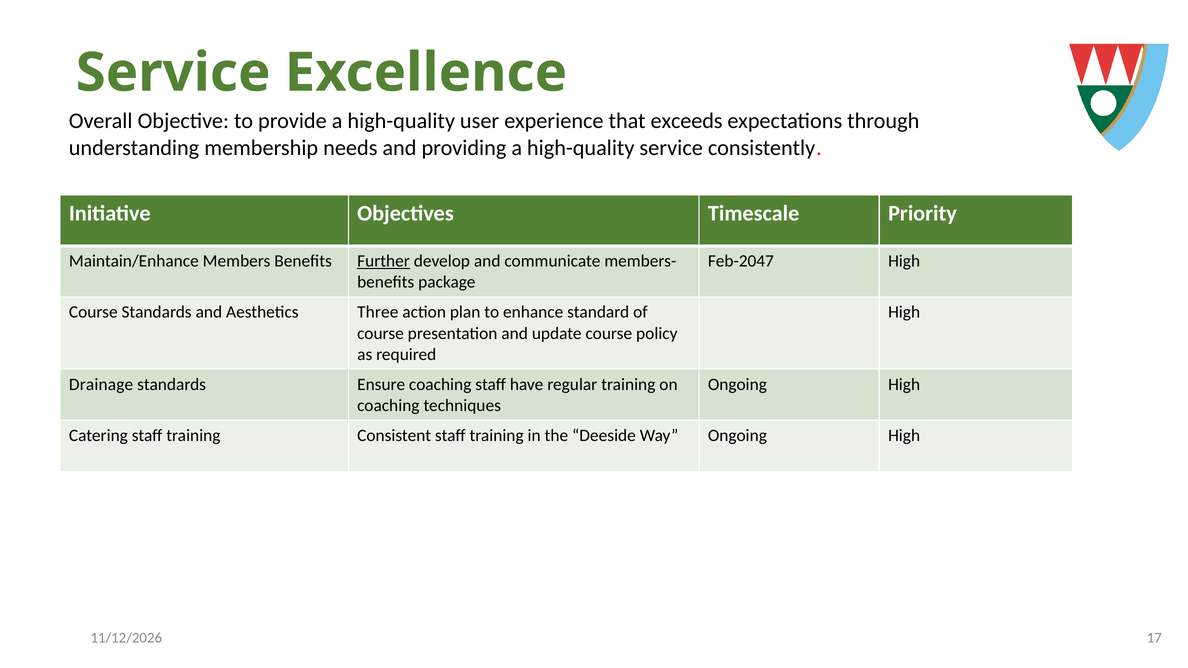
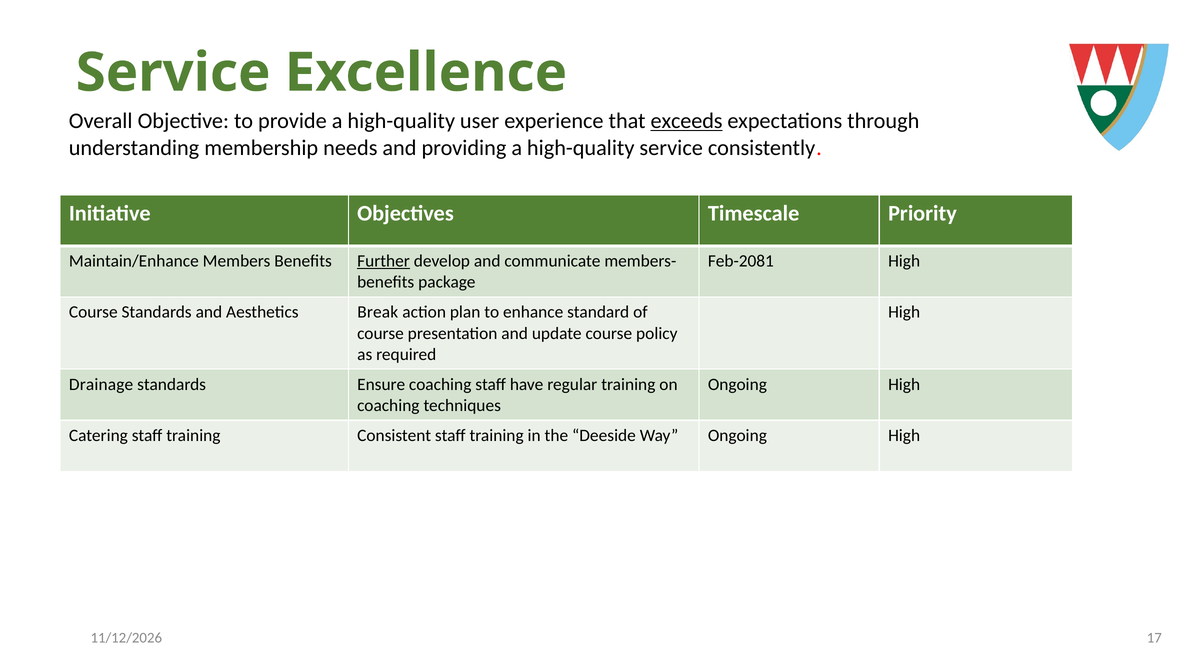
exceeds underline: none -> present
Feb-2047: Feb-2047 -> Feb-2081
Three: Three -> Break
